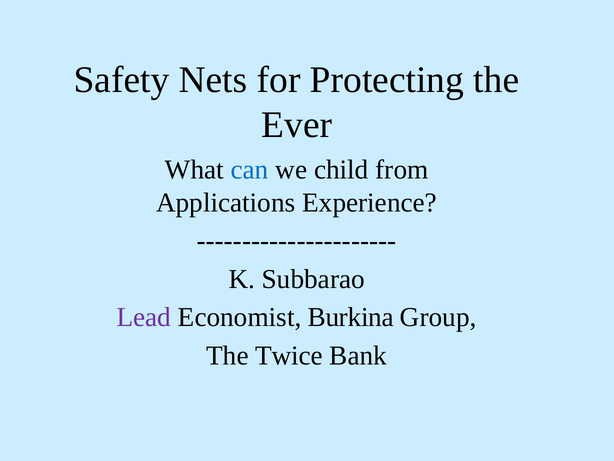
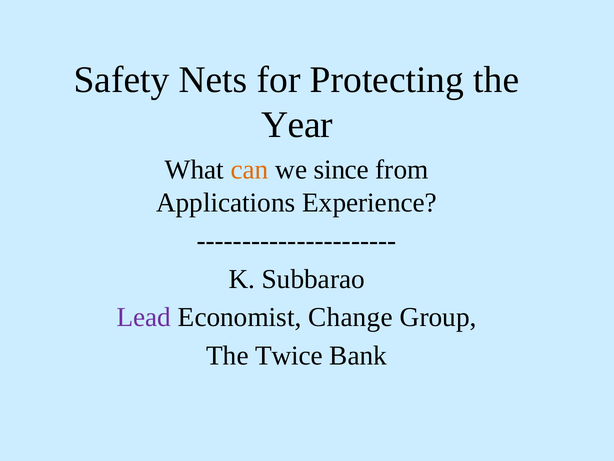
Ever: Ever -> Year
can colour: blue -> orange
child: child -> since
Burkina: Burkina -> Change
